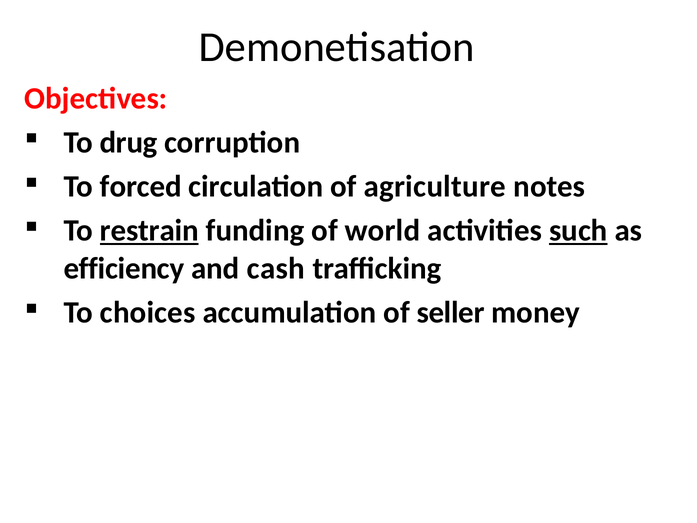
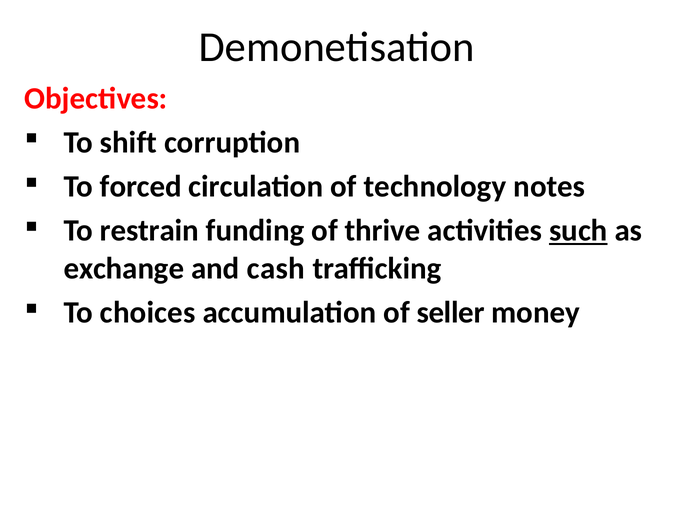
drug: drug -> shift
agriculture: agriculture -> technology
restrain underline: present -> none
world: world -> thrive
efficiency: efficiency -> exchange
